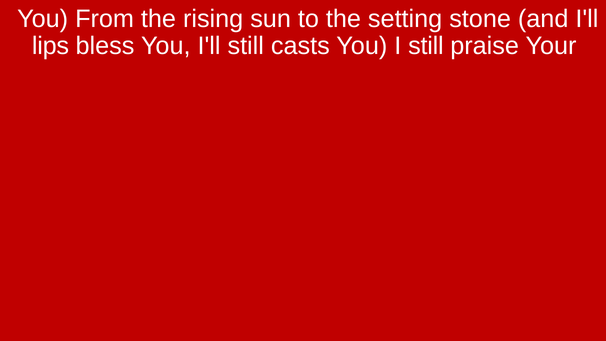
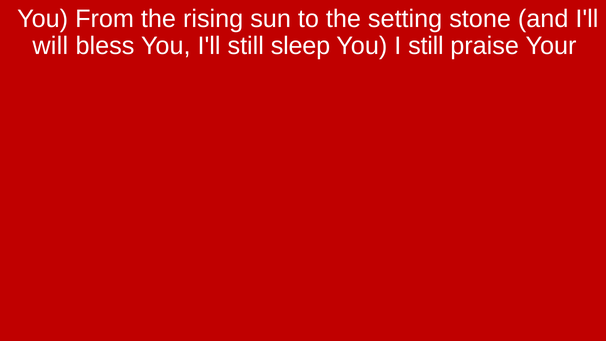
lips: lips -> will
casts: casts -> sleep
